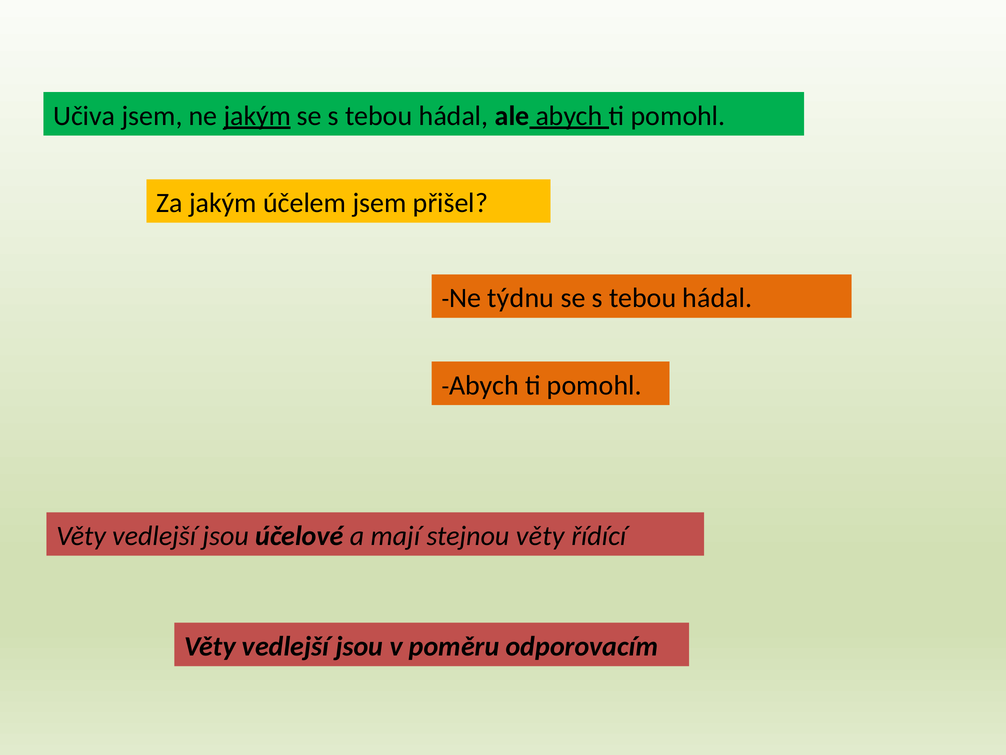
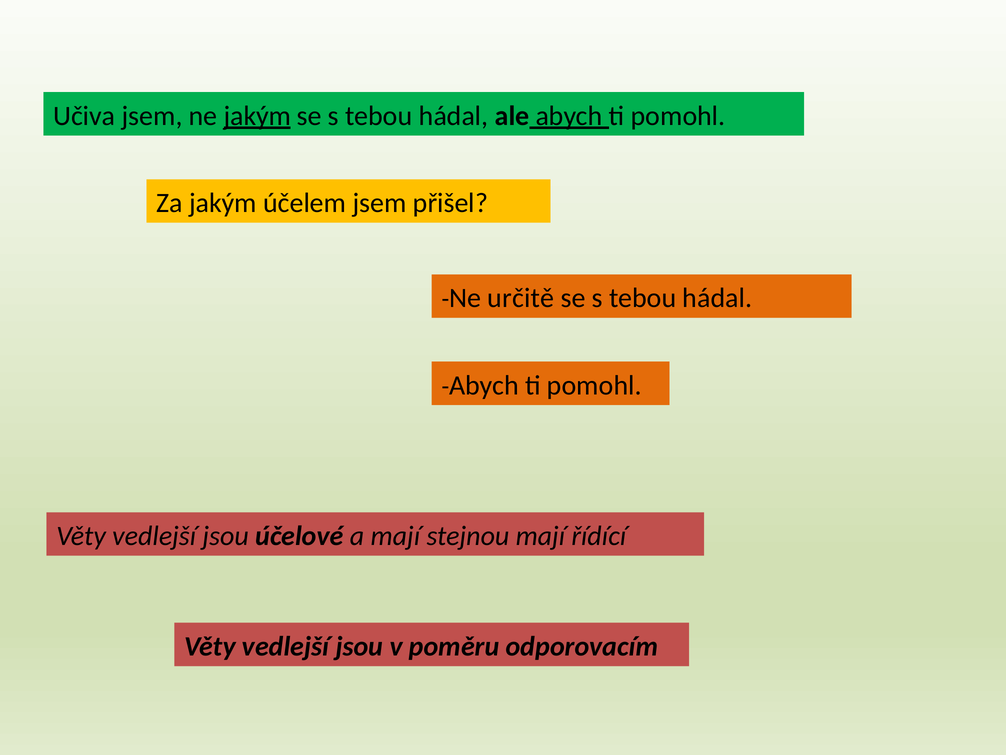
týdnu: týdnu -> určitě
stejnou věty: věty -> mají
